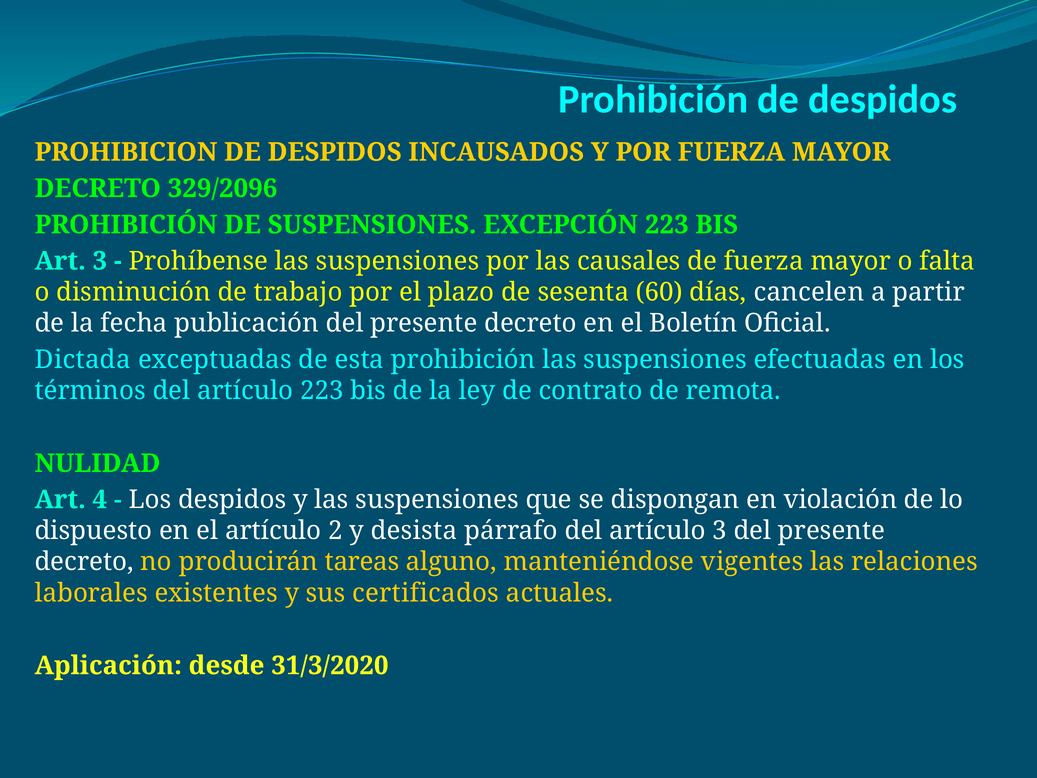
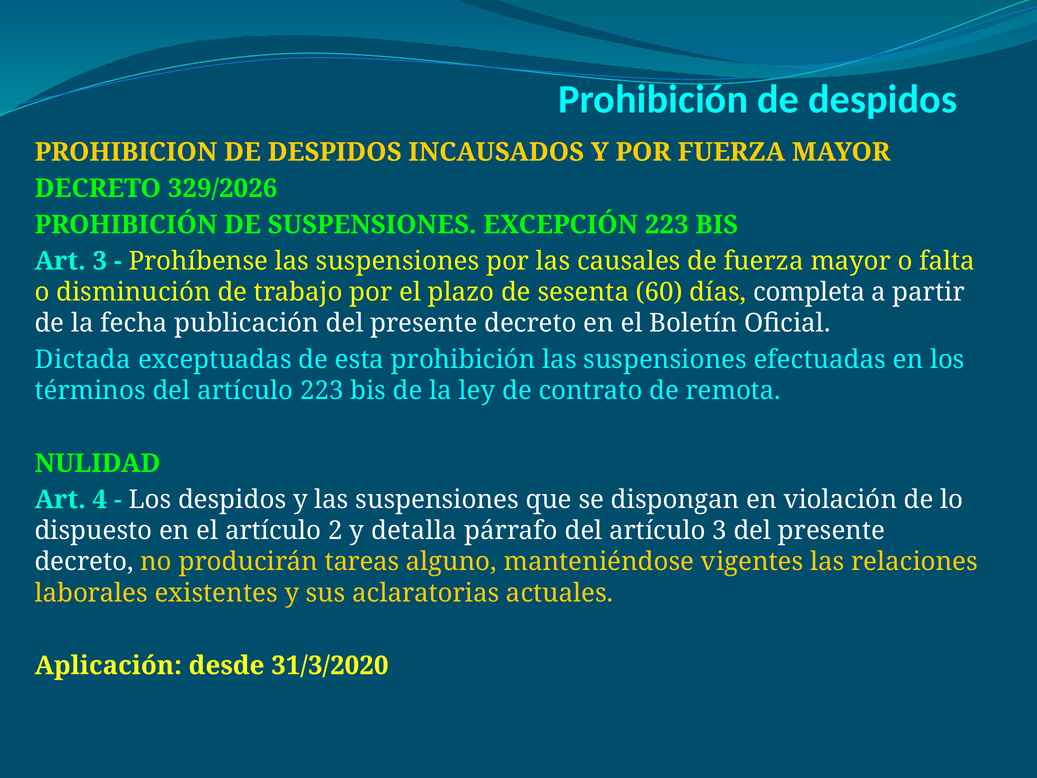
329/2096: 329/2096 -> 329/2026
cancelen: cancelen -> completa
desista: desista -> detalla
certificados: certificados -> aclaratorias
